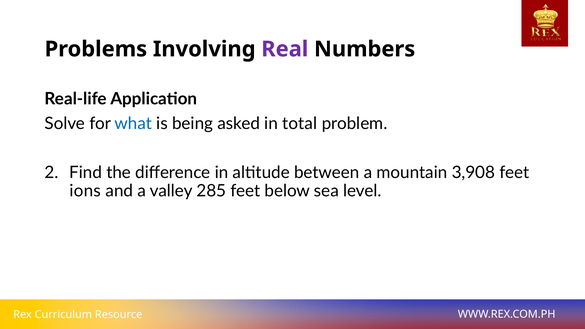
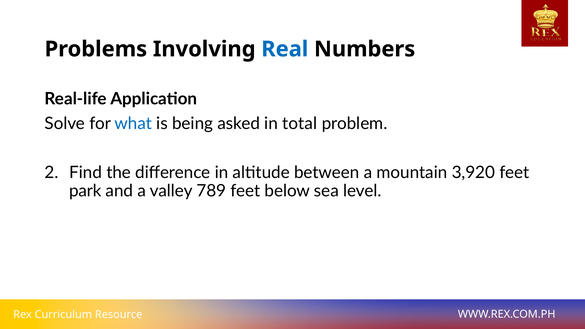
Real colour: purple -> blue
3,908: 3,908 -> 3,920
ions: ions -> park
285: 285 -> 789
